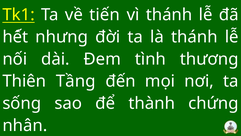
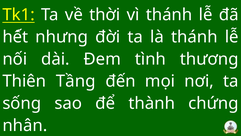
tiến: tiến -> thời
